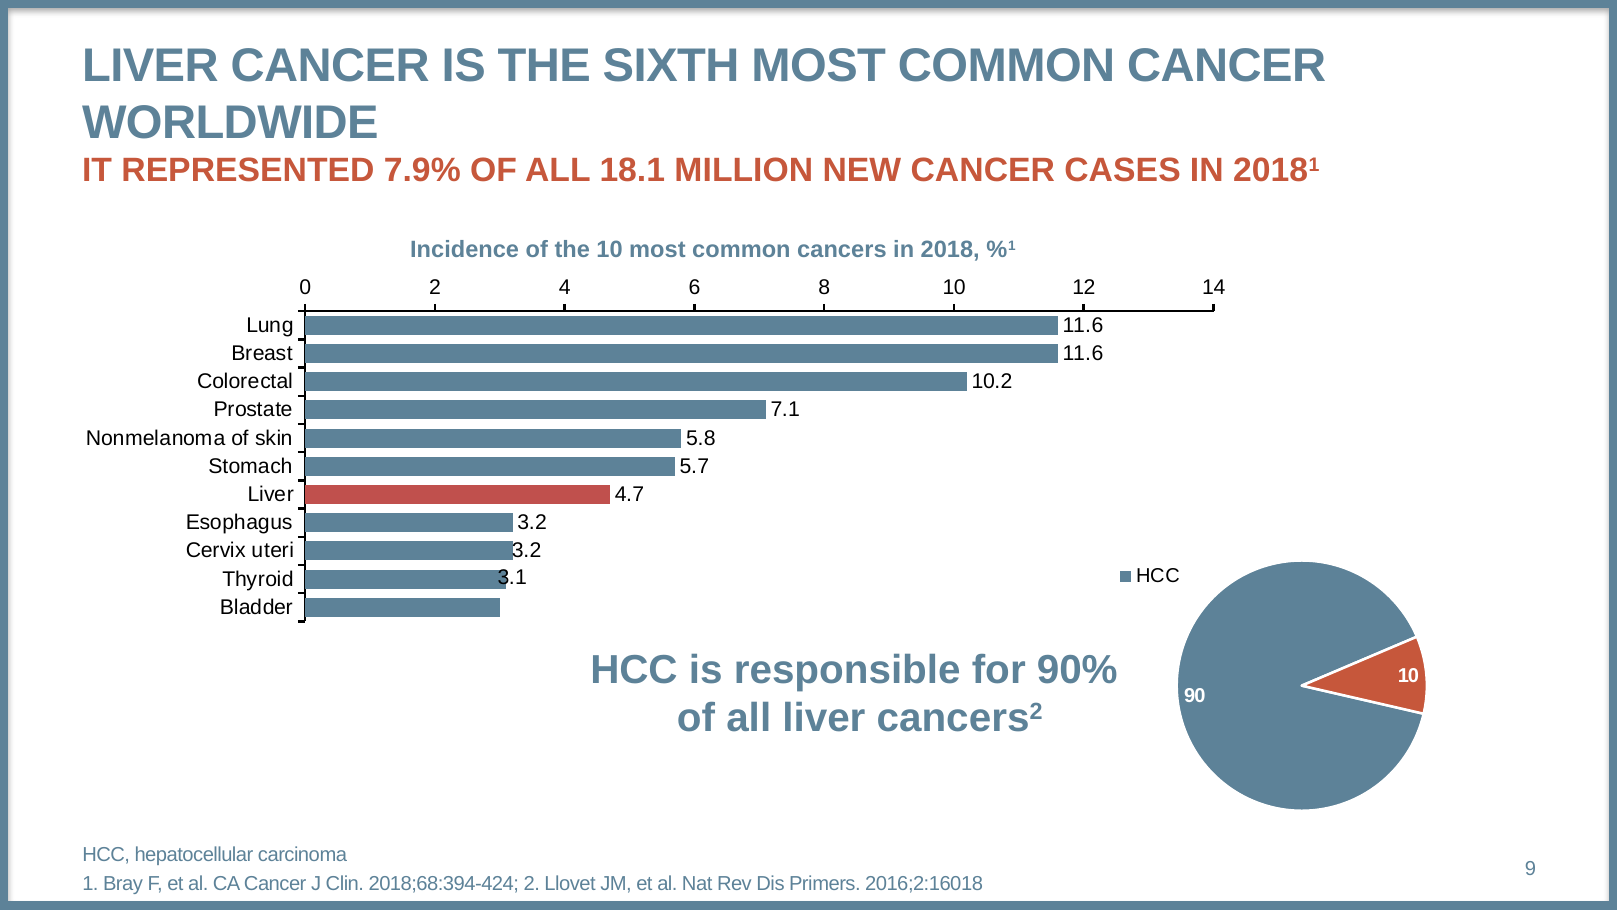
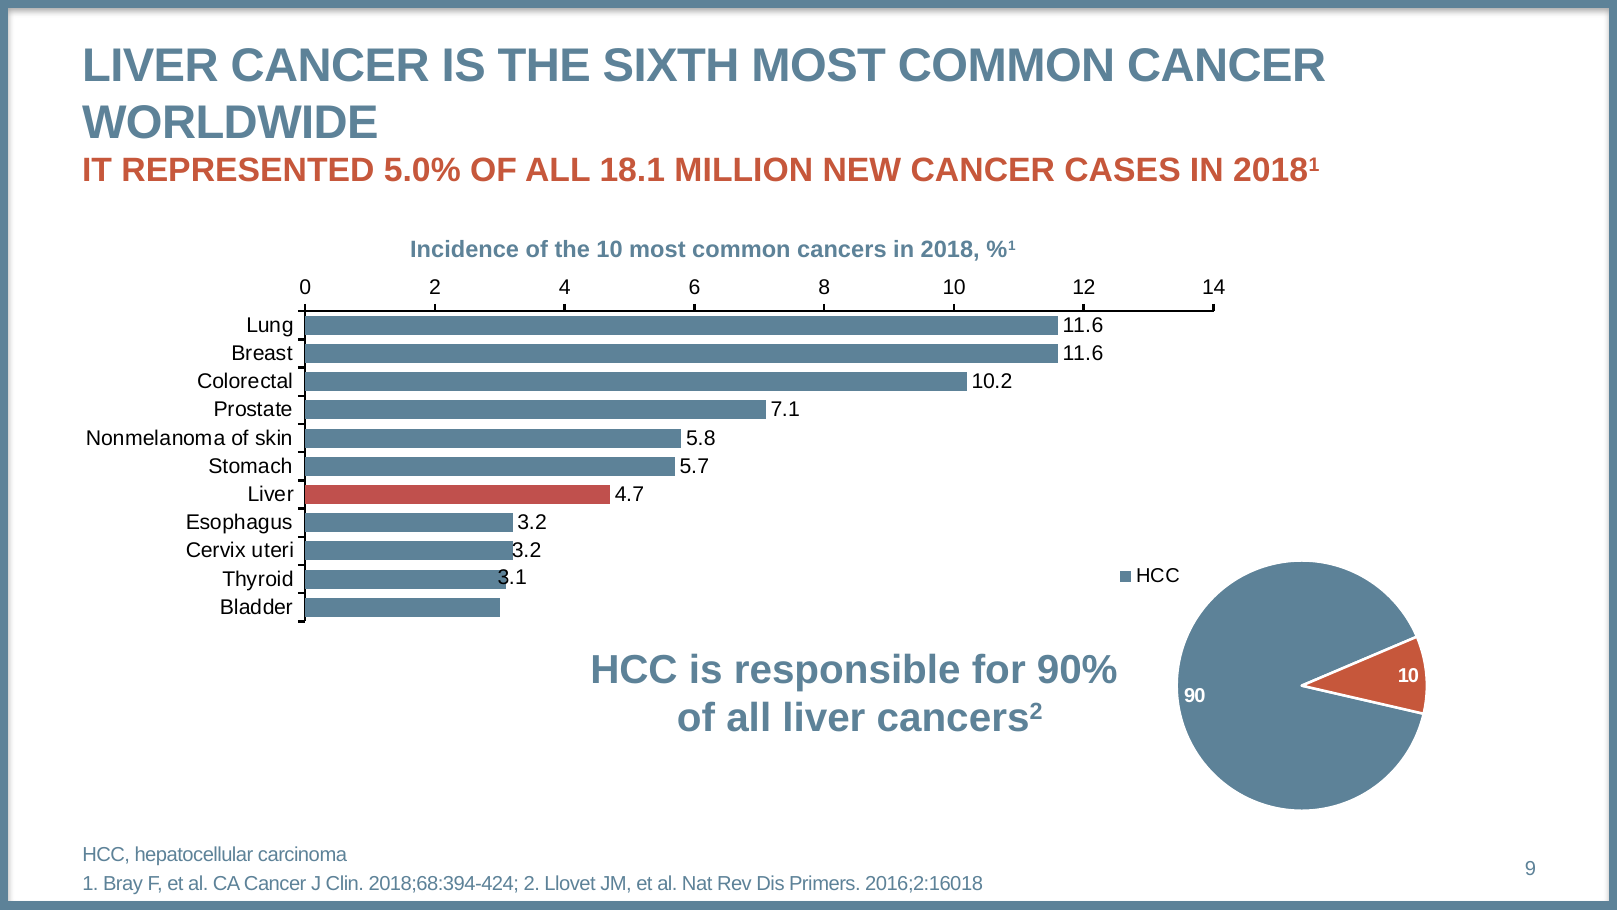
7.9%: 7.9% -> 5.0%
